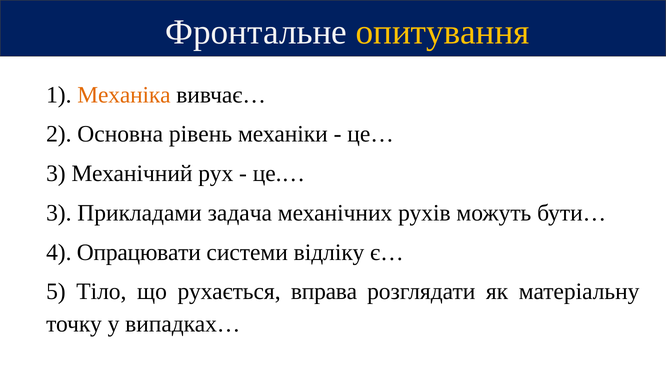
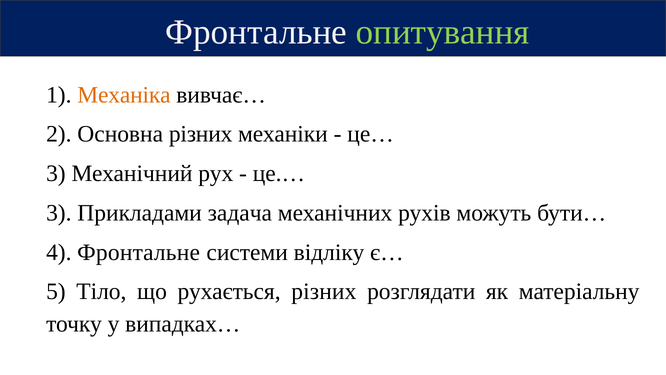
опитування colour: yellow -> light green
Основна рівень: рівень -> різних
4 Опрацювати: Опрацювати -> Фронтальне
рухається вправа: вправа -> різних
